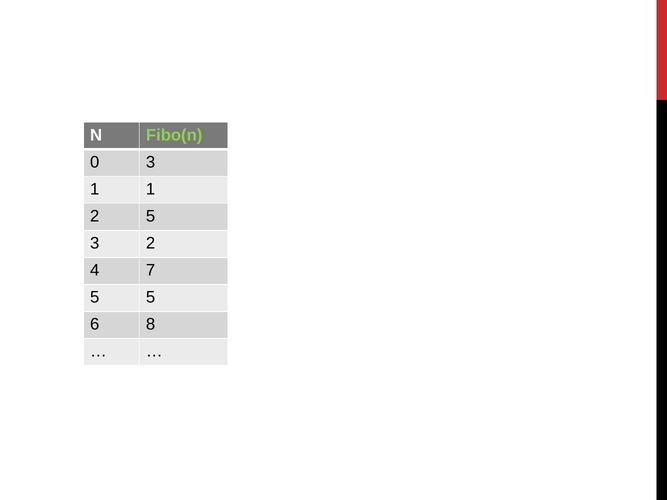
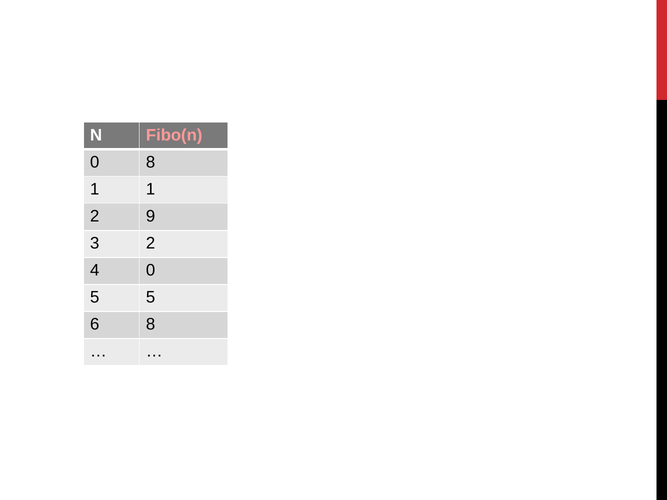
Fibo(n colour: light green -> pink
0 3: 3 -> 8
2 5: 5 -> 9
4 7: 7 -> 0
